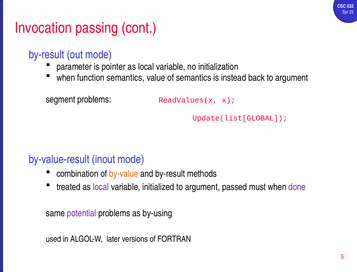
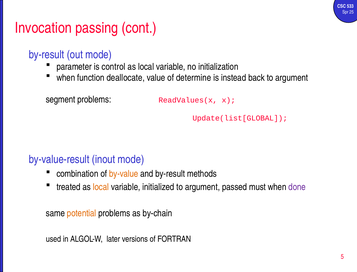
pointer: pointer -> control
function semantics: semantics -> deallocate
of semantics: semantics -> determine
local at (101, 187) colour: purple -> orange
potential colour: purple -> orange
by-using: by-using -> by-chain
